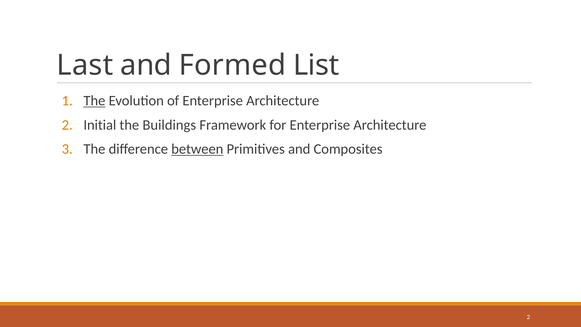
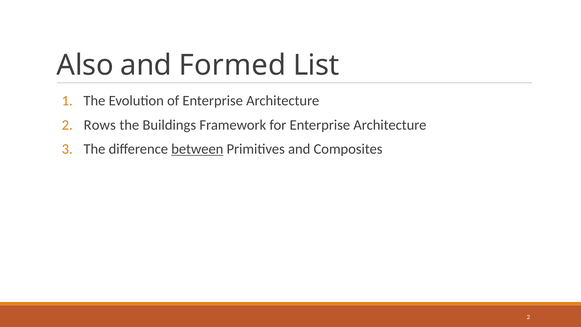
Last: Last -> Also
The at (94, 101) underline: present -> none
Initial: Initial -> Rows
